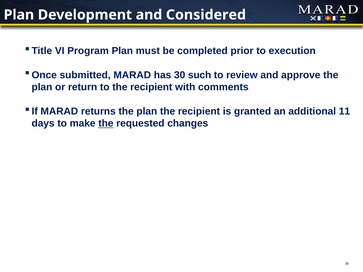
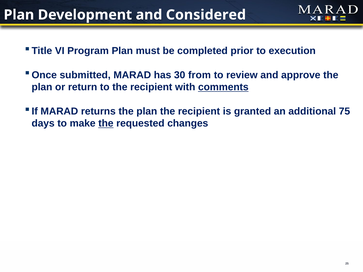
such: such -> from
comments underline: none -> present
11: 11 -> 75
